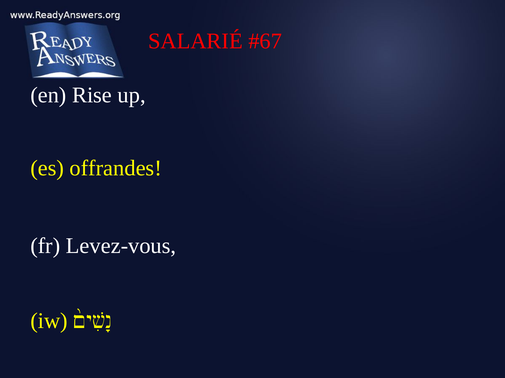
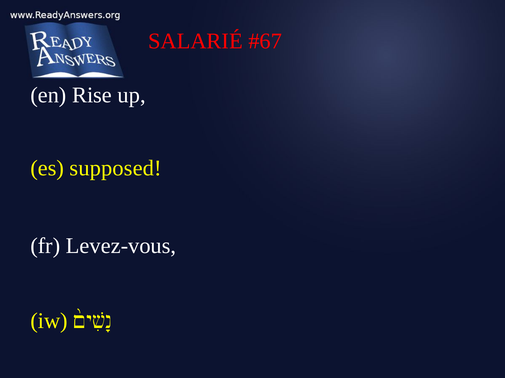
offrandes: offrandes -> supposed
